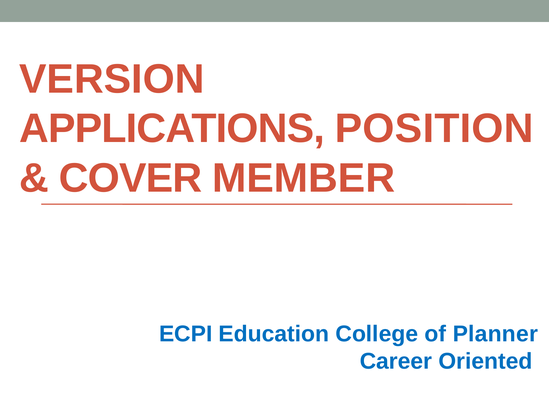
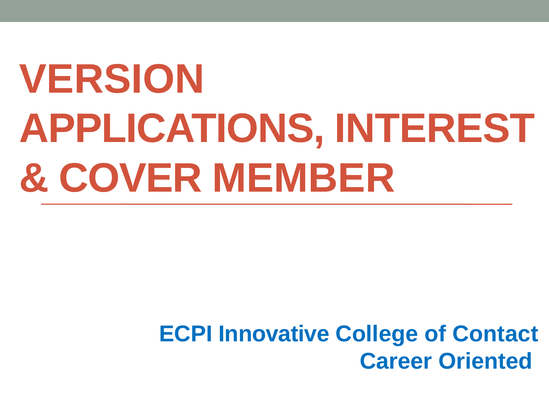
POSITION: POSITION -> INTEREST
Education: Education -> Innovative
Planner: Planner -> Contact
